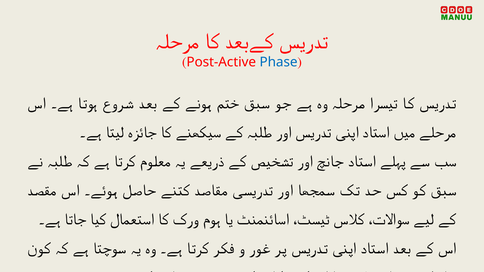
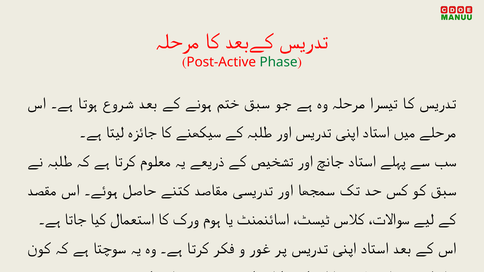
Phase colour: blue -> green
